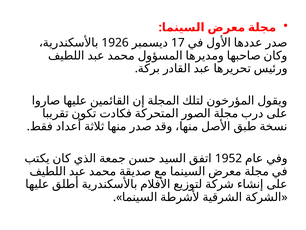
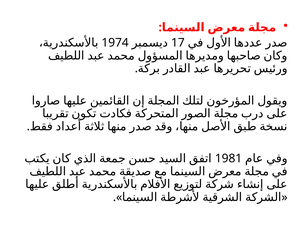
1926: 1926 -> 1974
1952: 1952 -> 1981
